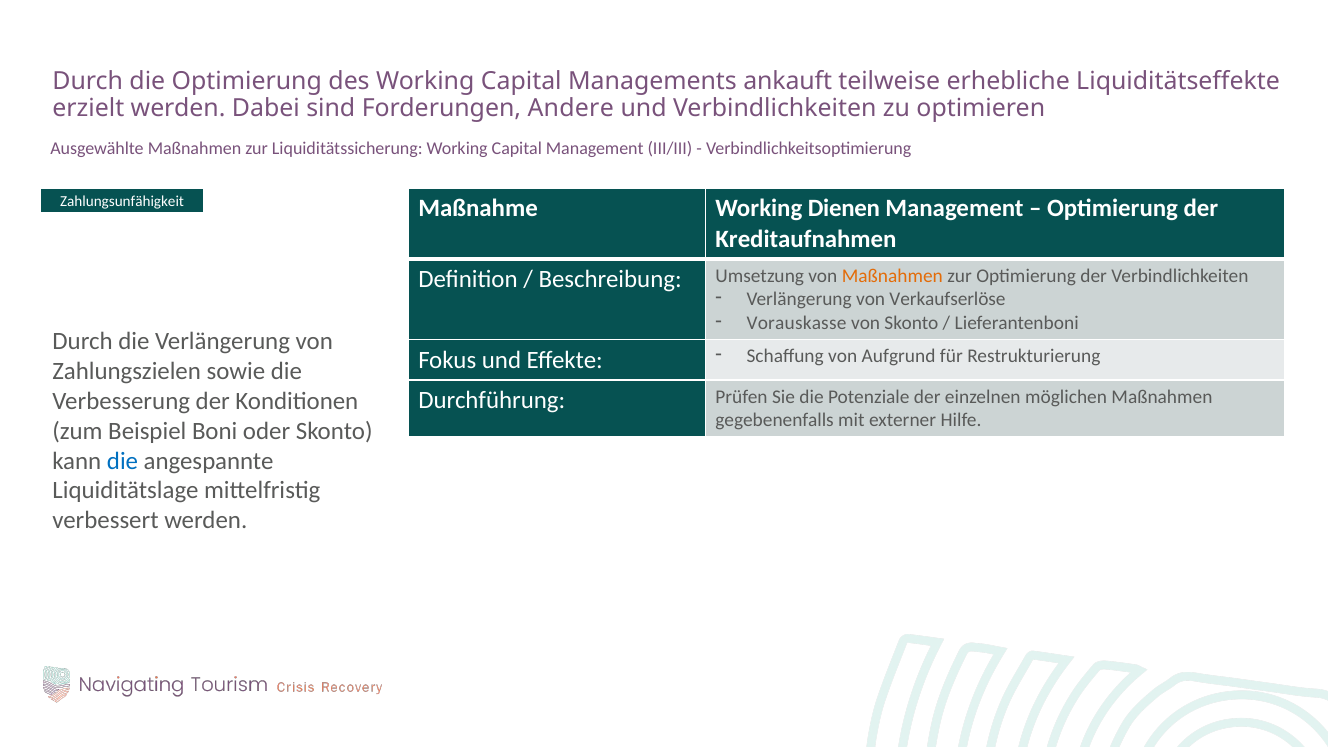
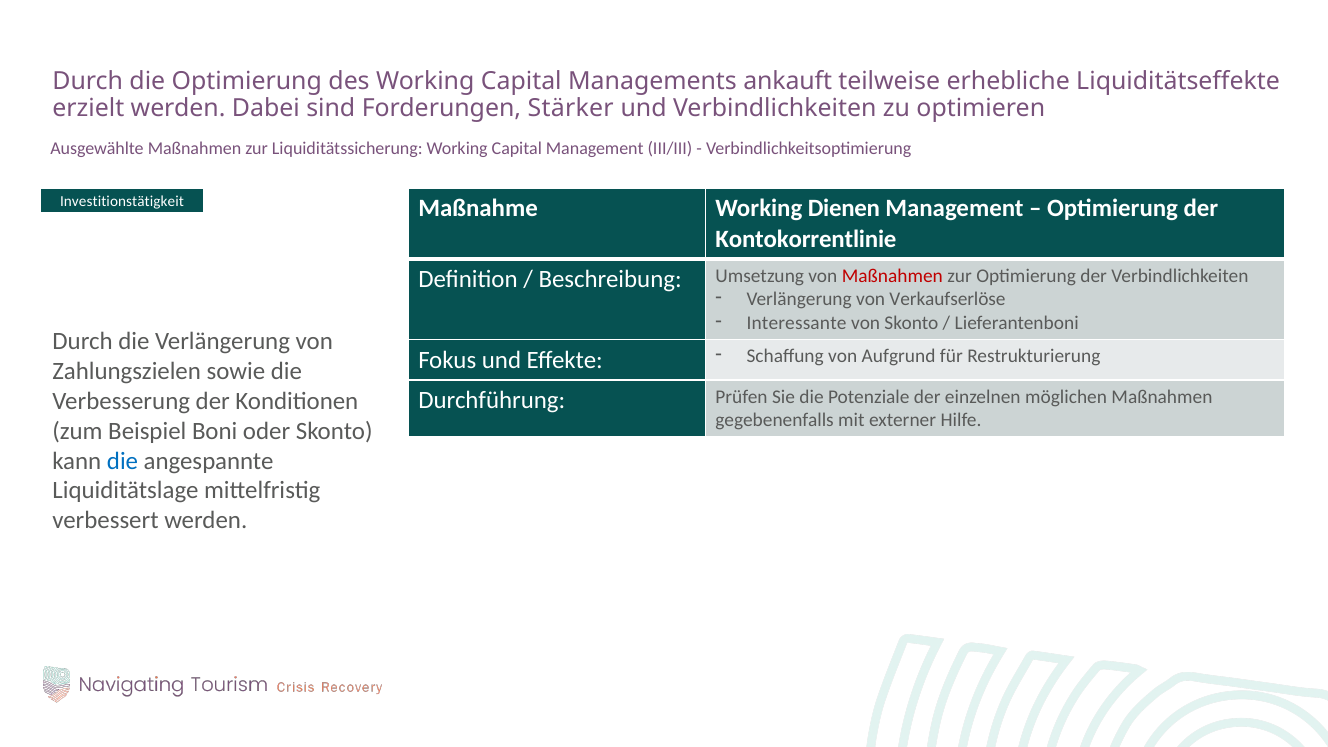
Andere: Andere -> Stärker
Zahlungsunfähigkeit: Zahlungsunfähigkeit -> Investitionstätigkeit
Kreditaufnahmen: Kreditaufnahmen -> Kontokorrentlinie
Maßnahmen at (892, 276) colour: orange -> red
Vorauskasse: Vorauskasse -> Interessante
